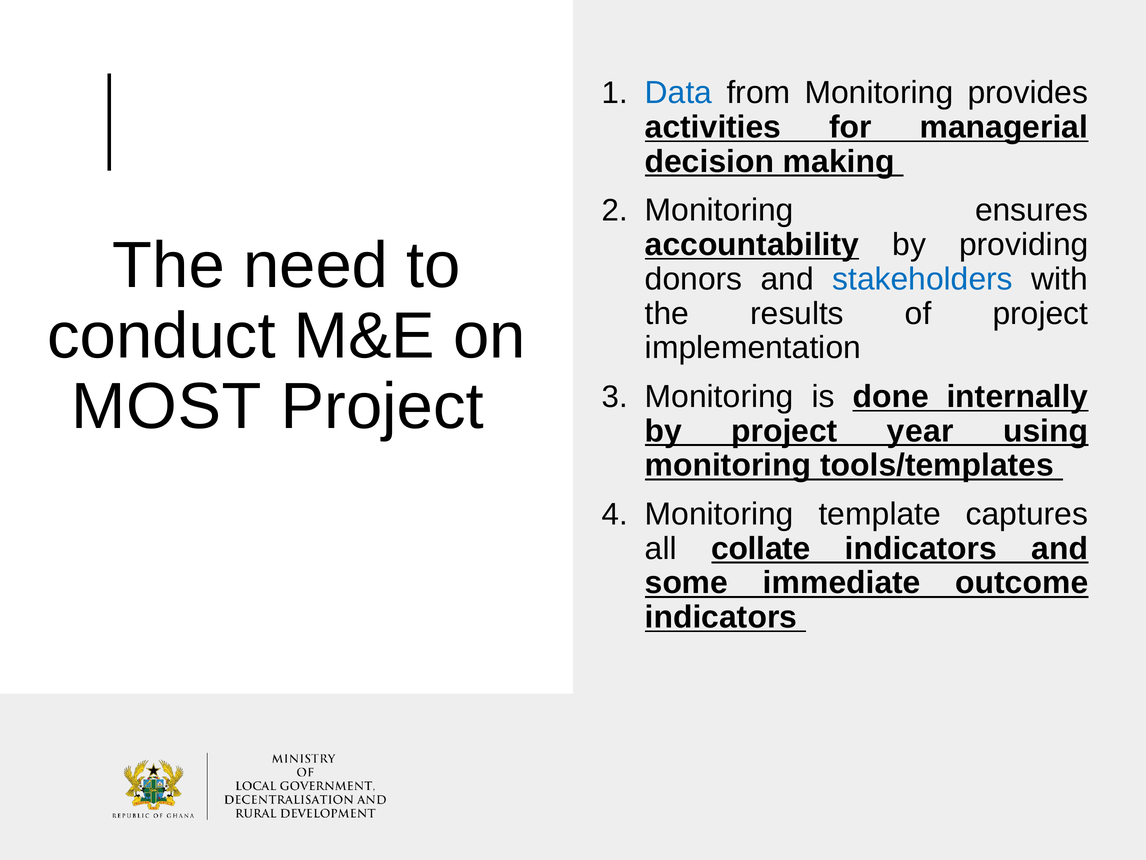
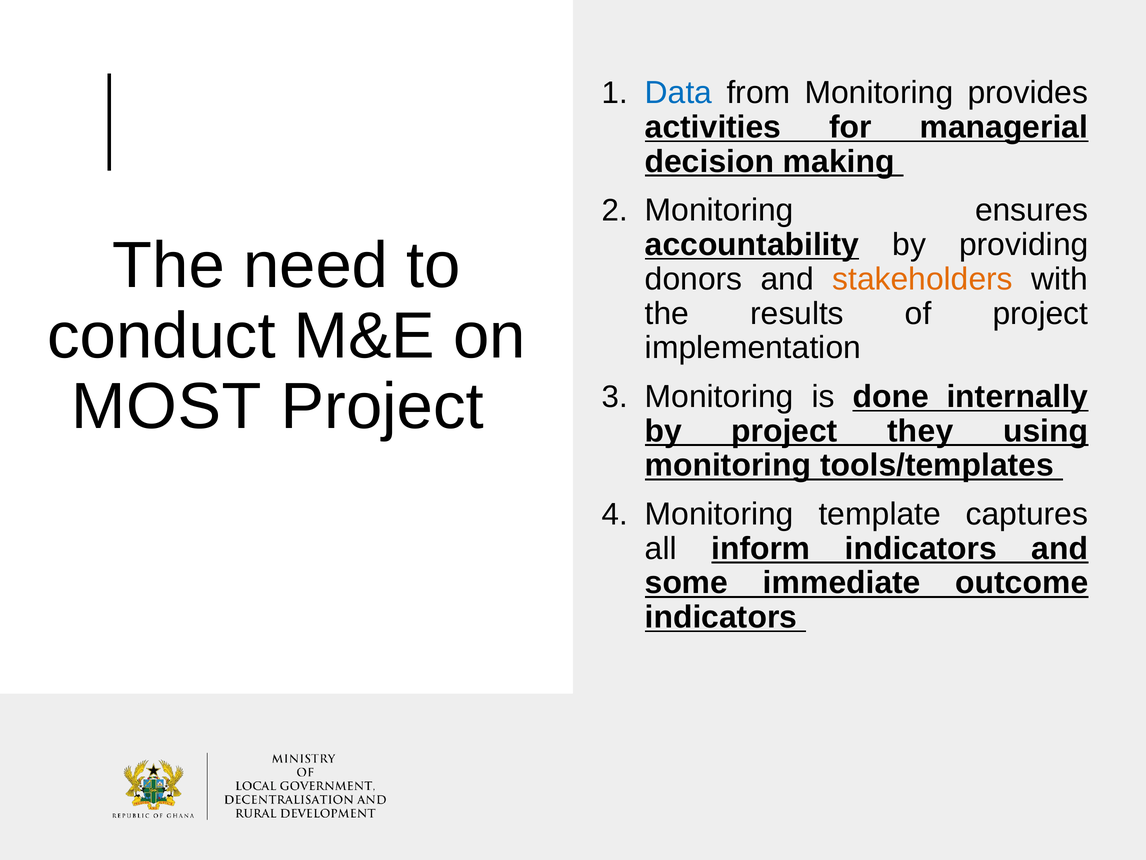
stakeholders colour: blue -> orange
year: year -> they
collate: collate -> inform
